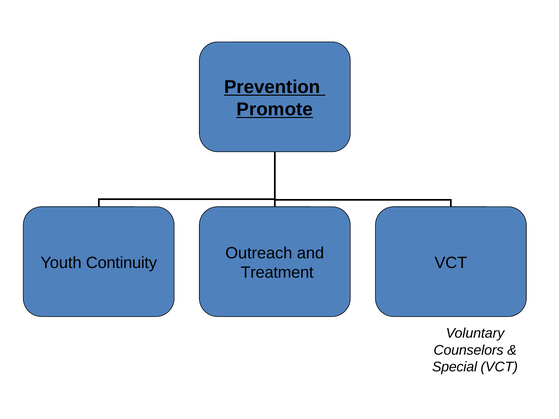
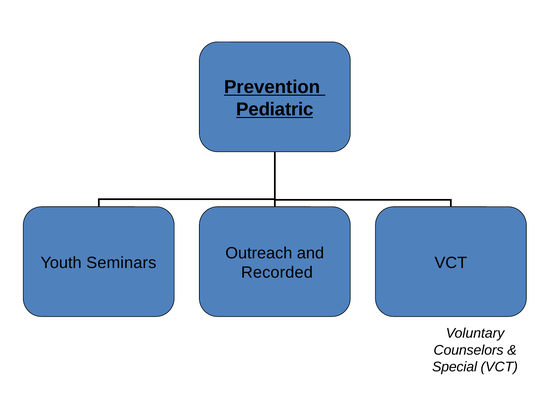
Promote: Promote -> Pediatric
Continuity: Continuity -> Seminars
Treatment: Treatment -> Recorded
